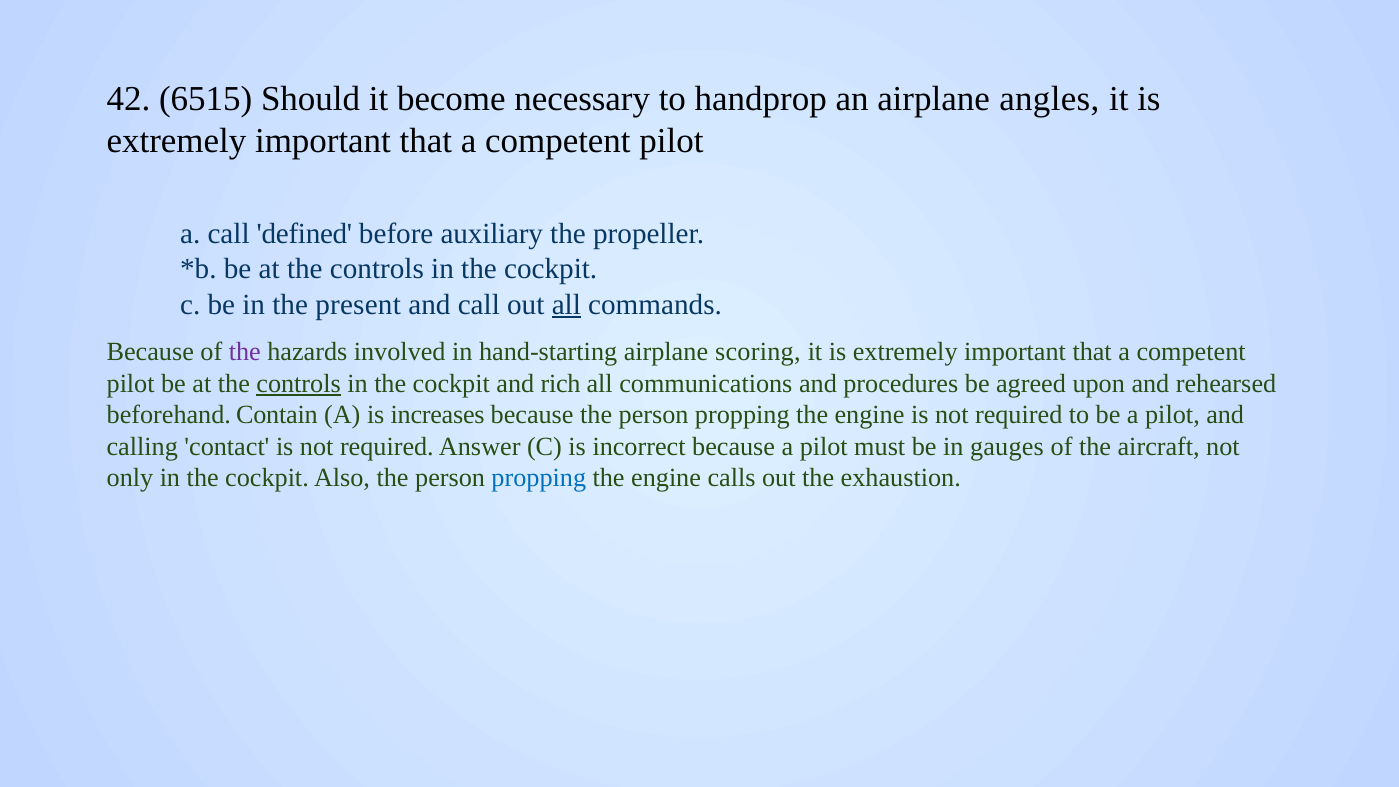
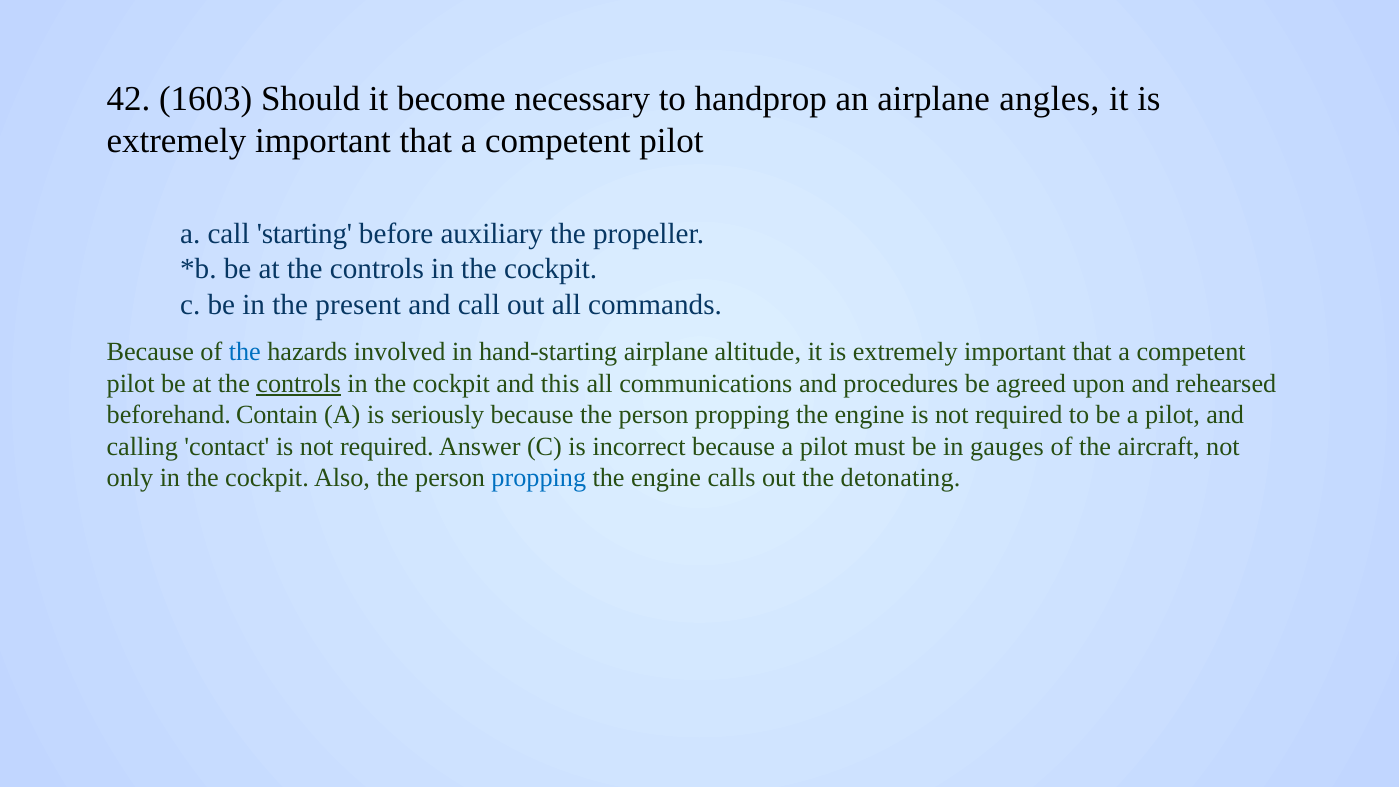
6515: 6515 -> 1603
defined: defined -> starting
all at (566, 304) underline: present -> none
the at (245, 352) colour: purple -> blue
scoring: scoring -> altitude
rich: rich -> this
increases: increases -> seriously
exhaustion: exhaustion -> detonating
